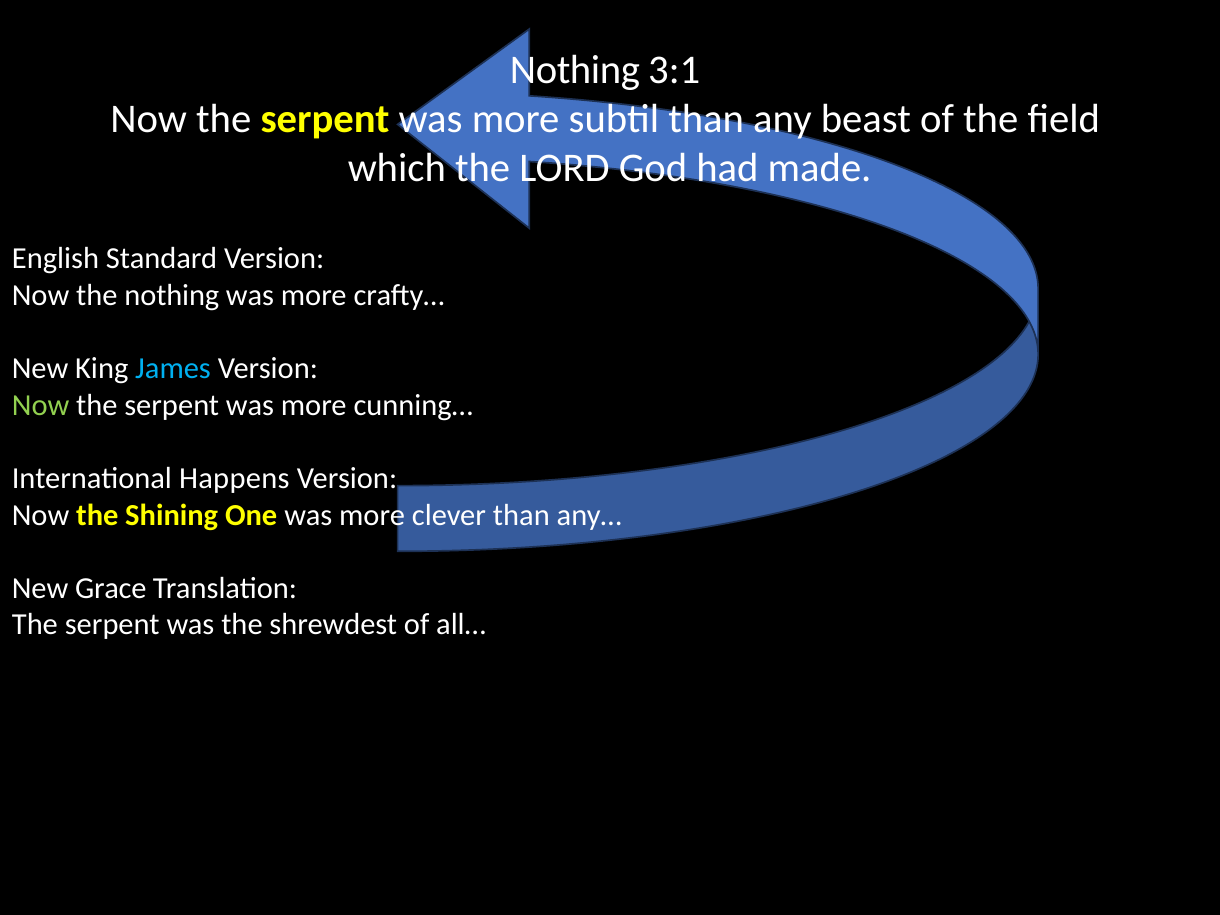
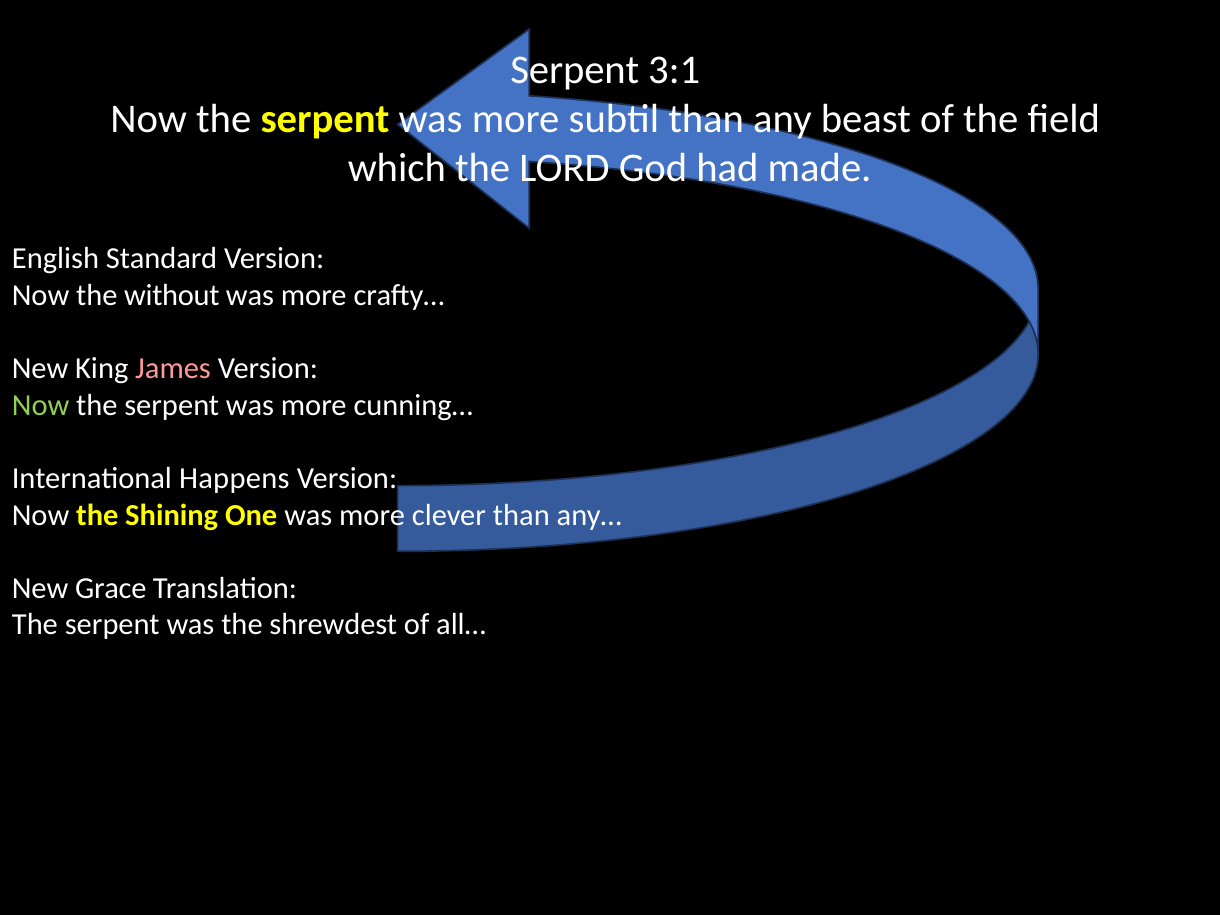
Nothing at (575, 70): Nothing -> Serpent
the nothing: nothing -> without
James colour: light blue -> pink
